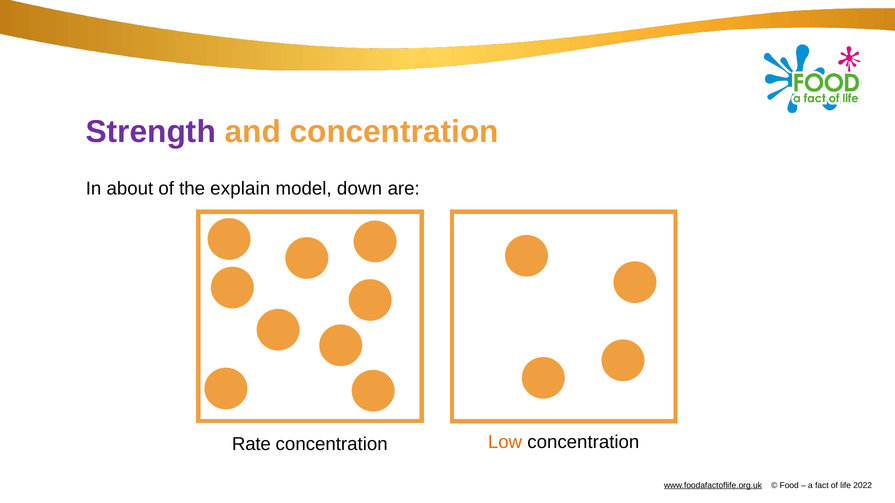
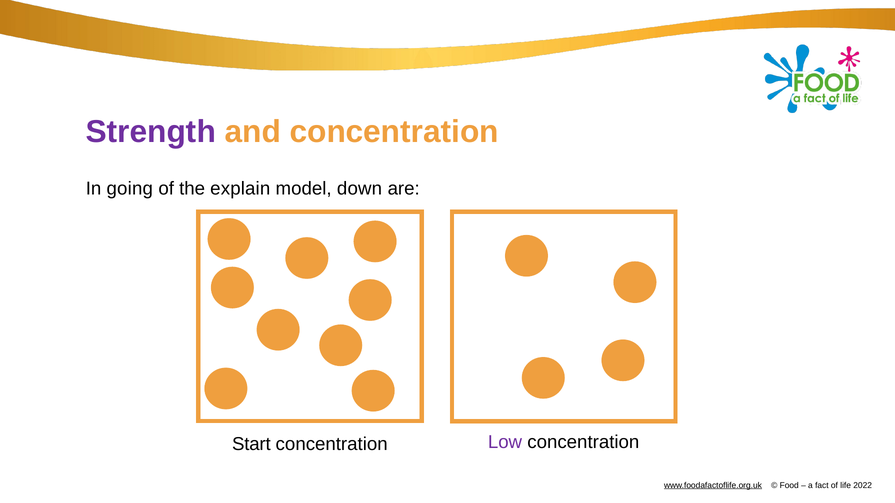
about: about -> going
Rate: Rate -> Start
Low colour: orange -> purple
